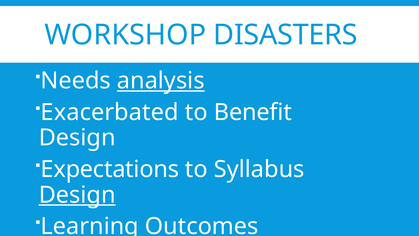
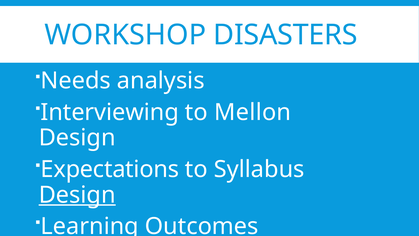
analysis underline: present -> none
Exacerbated: Exacerbated -> Interviewing
Benefit: Benefit -> Mellon
